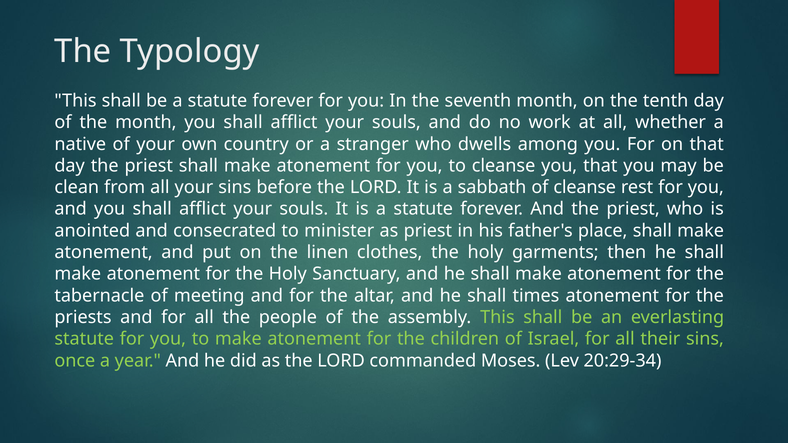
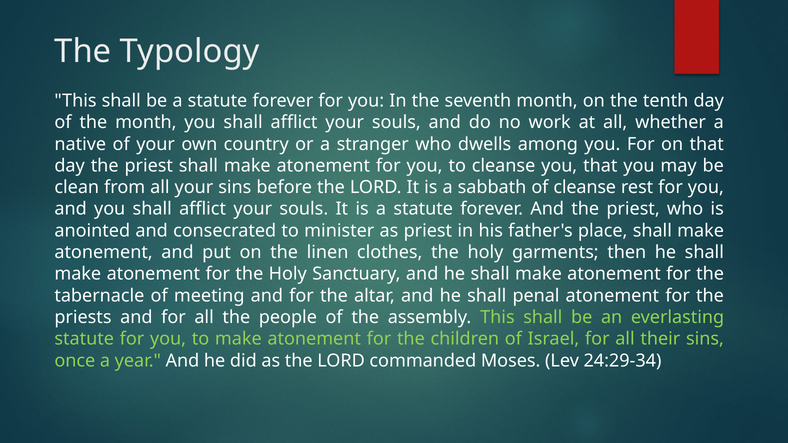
times: times -> penal
20:29-34: 20:29-34 -> 24:29-34
